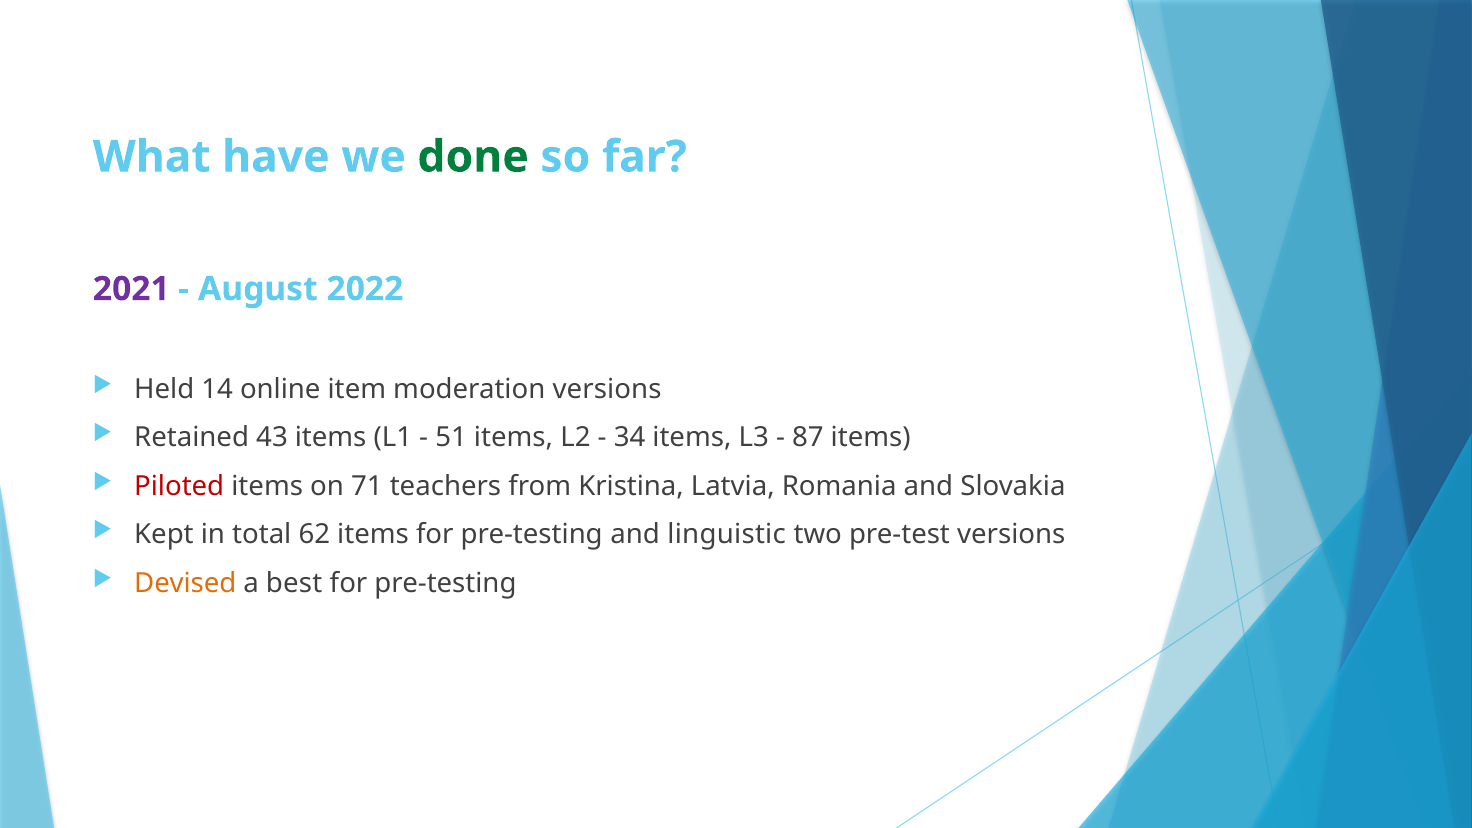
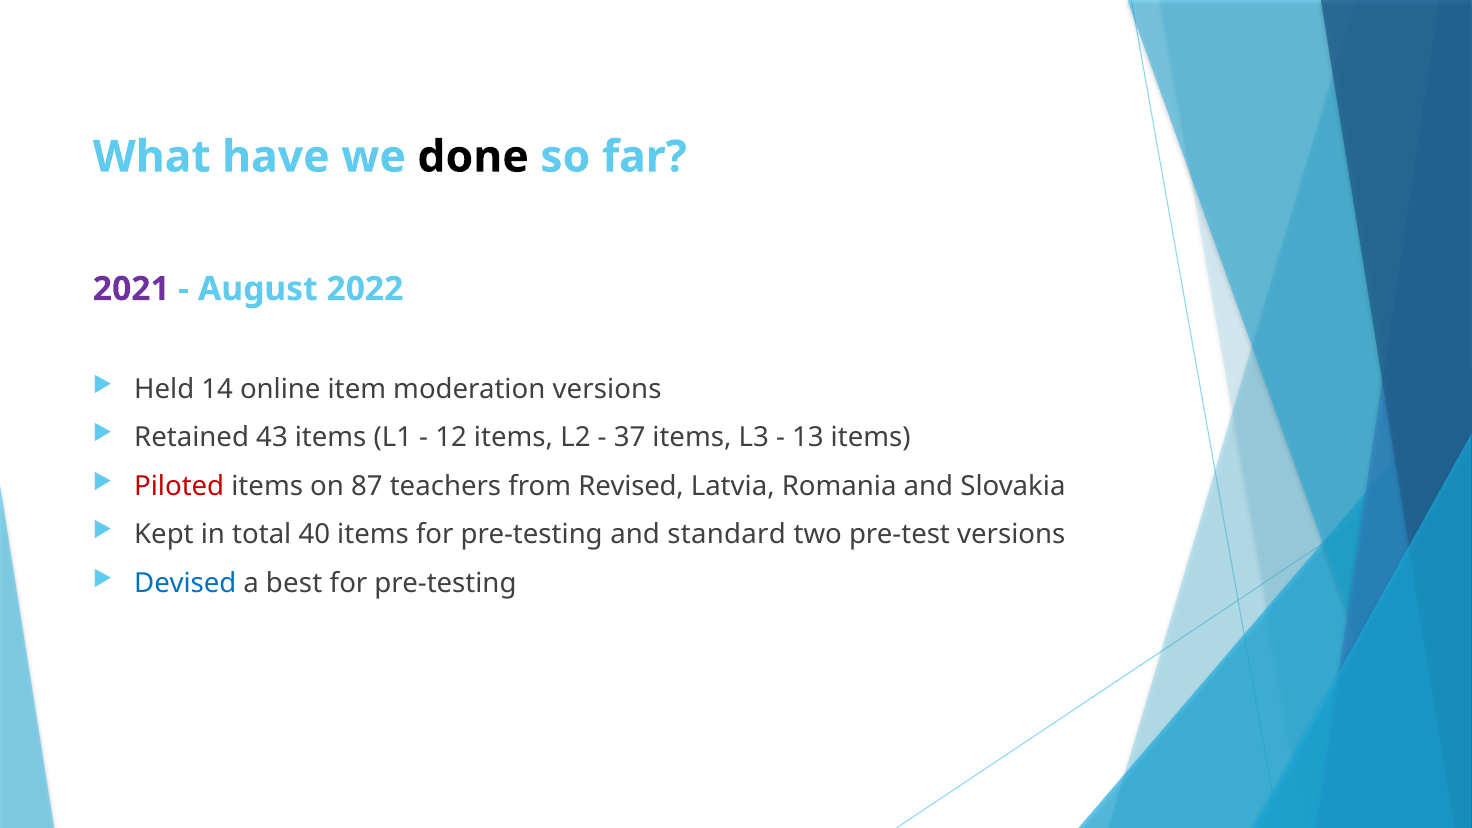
done colour: green -> black
51: 51 -> 12
34: 34 -> 37
87: 87 -> 13
71: 71 -> 87
Kristina: Kristina -> Revised
62: 62 -> 40
linguistic: linguistic -> standard
Devised colour: orange -> blue
